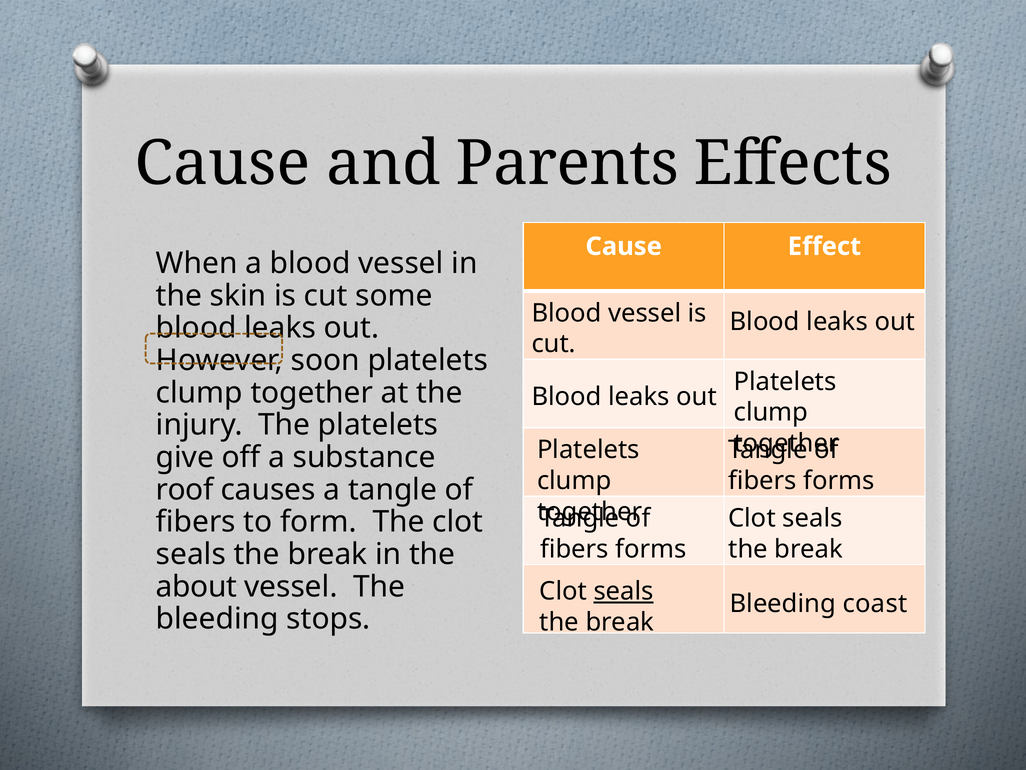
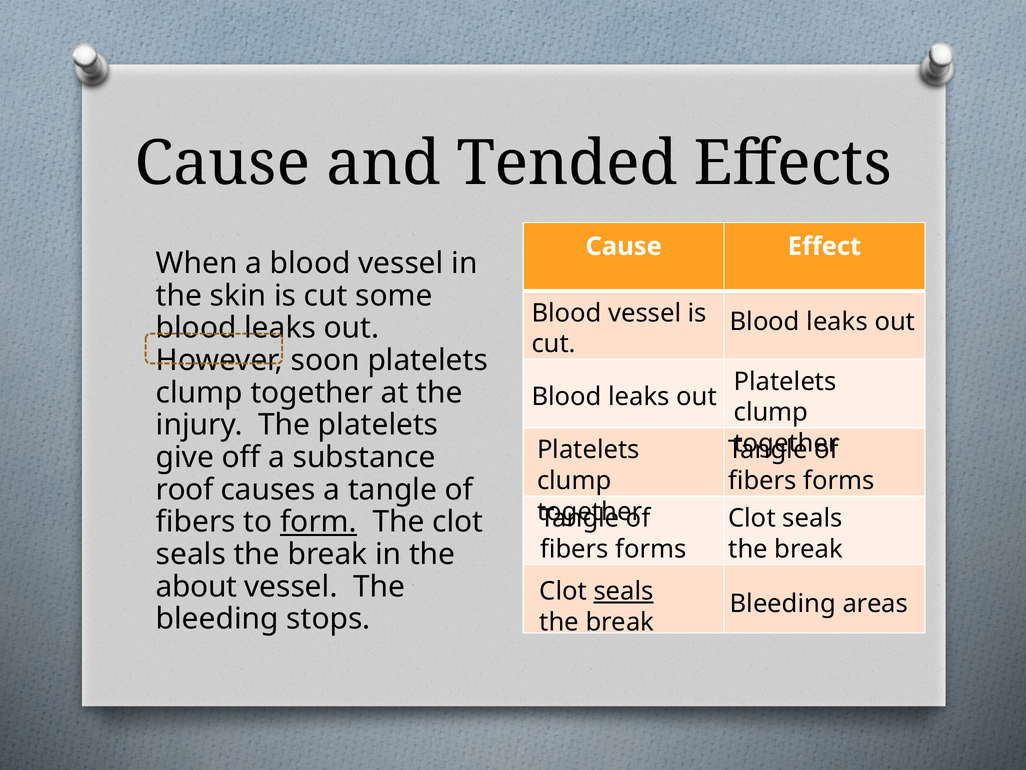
Parents: Parents -> Tended
form underline: none -> present
coast: coast -> areas
